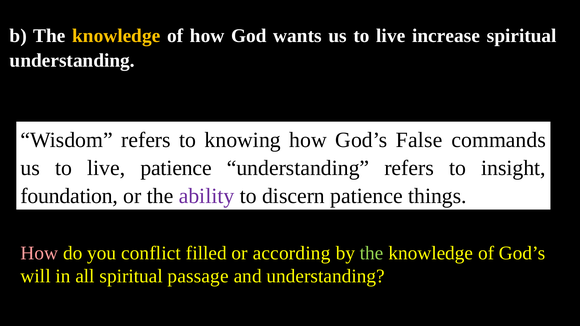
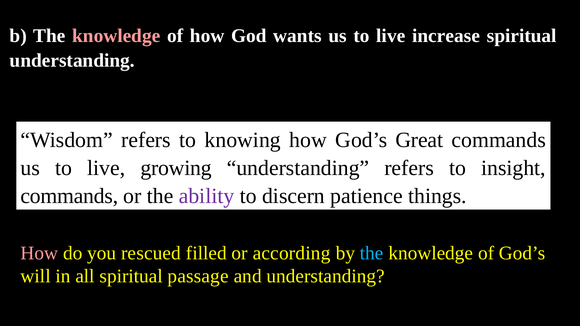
knowledge at (116, 36) colour: yellow -> pink
False: False -> Great
live patience: patience -> growing
foundation at (69, 196): foundation -> commands
conflict: conflict -> rescued
the at (372, 253) colour: light green -> light blue
